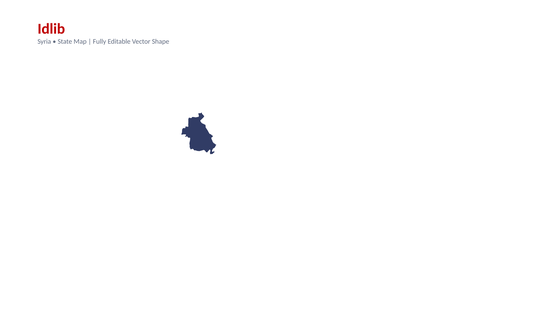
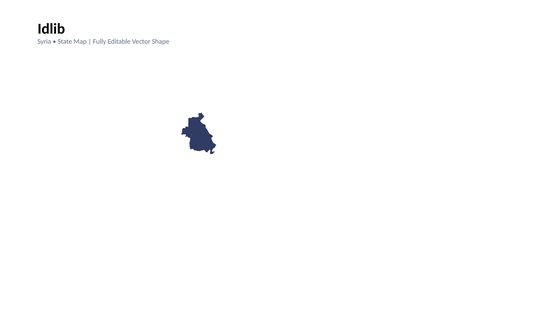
Idlib colour: red -> black
